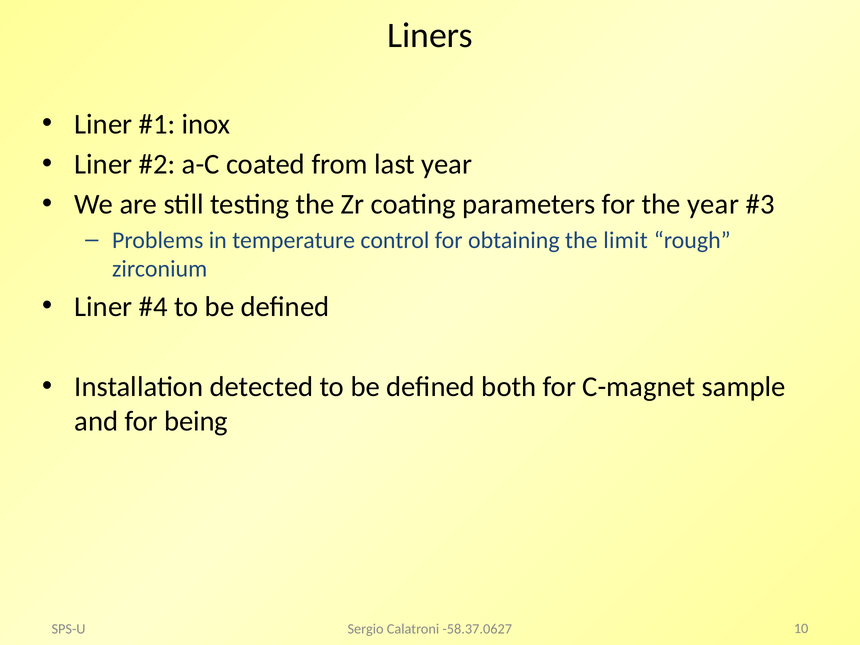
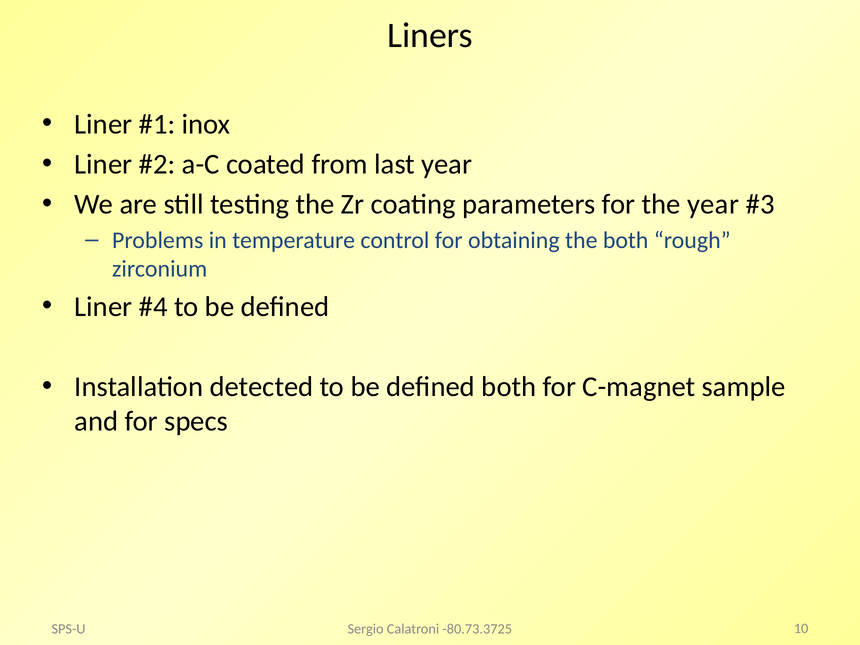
the limit: limit -> both
being: being -> specs
-58.37.0627: -58.37.0627 -> -80.73.3725
